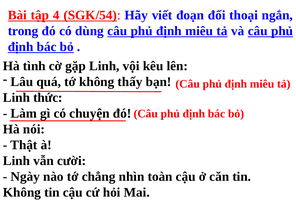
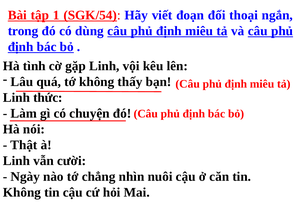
4: 4 -> 1
toàn: toàn -> nuôi
